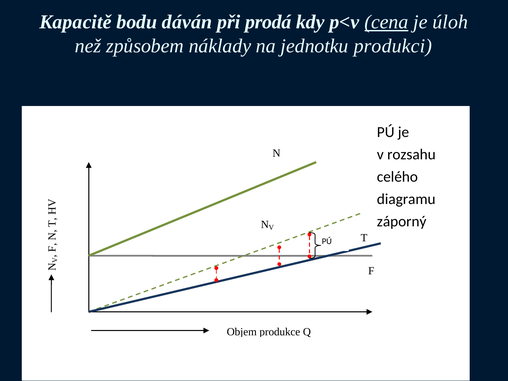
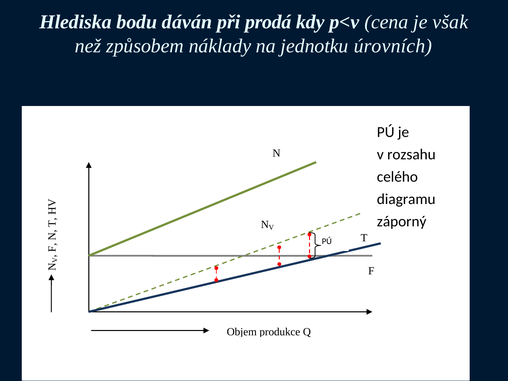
Kapacitě: Kapacitě -> Hlediska
cena underline: present -> none
úloh: úloh -> však
produkci: produkci -> úrovních
